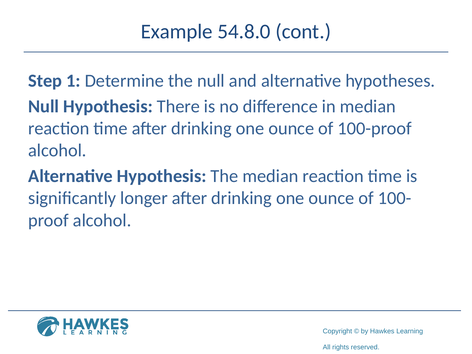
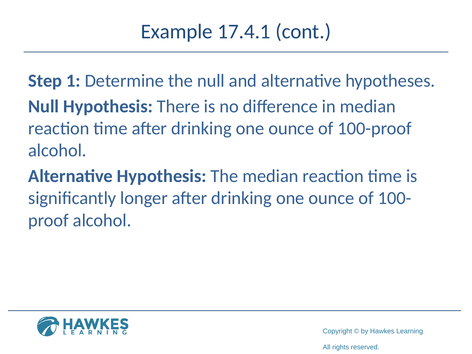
54.8.0: 54.8.0 -> 17.4.1
